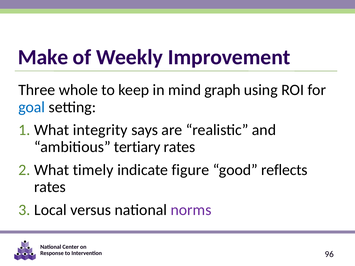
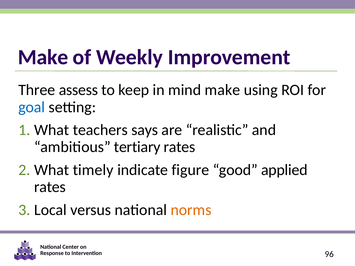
whole: whole -> assess
mind graph: graph -> make
integrity: integrity -> teachers
reflects: reflects -> applied
norms colour: purple -> orange
